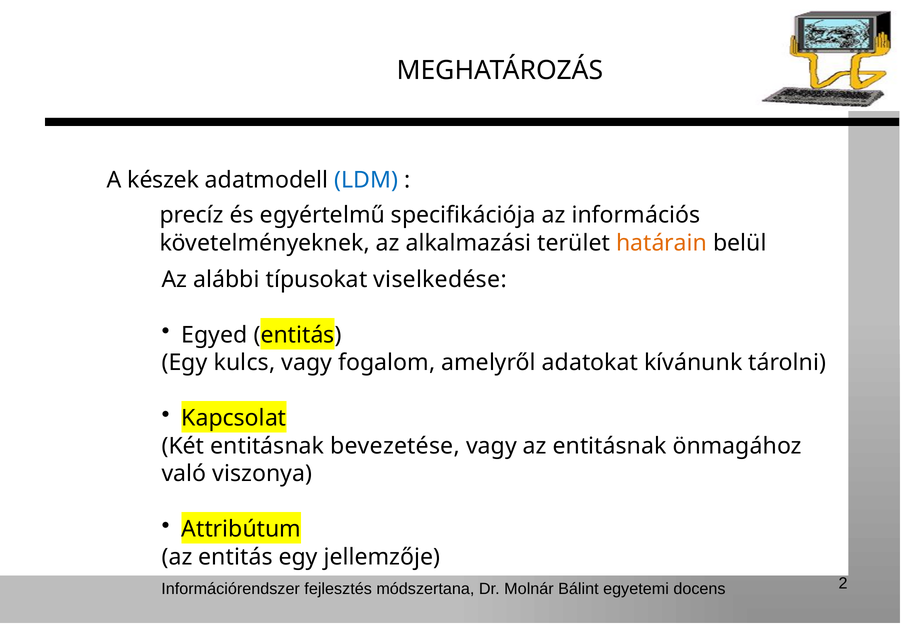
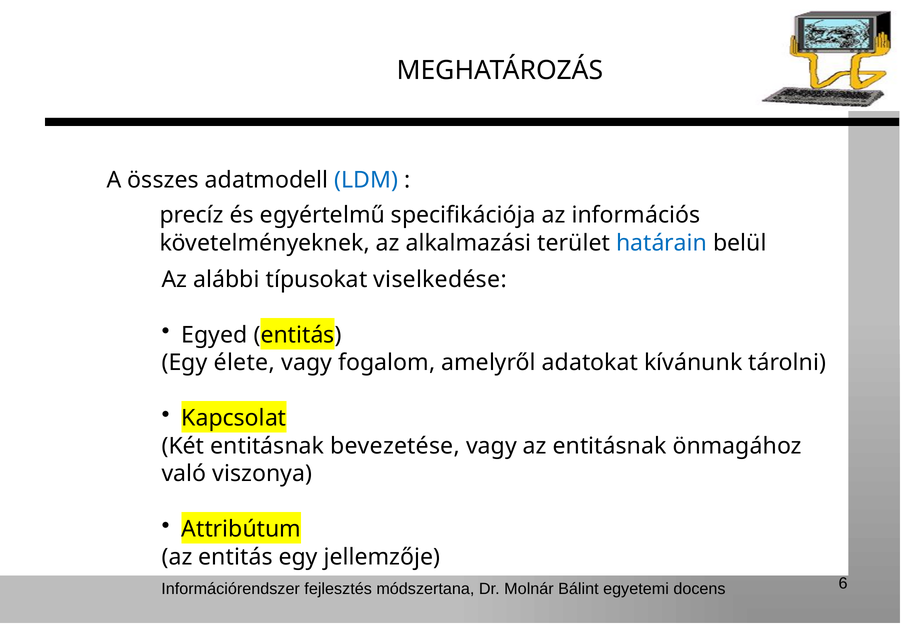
készek: készek -> összes
határain colour: orange -> blue
kulcs: kulcs -> élete
2: 2 -> 6
